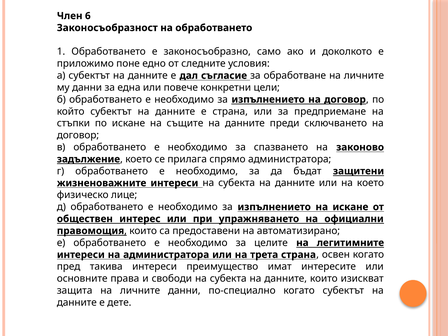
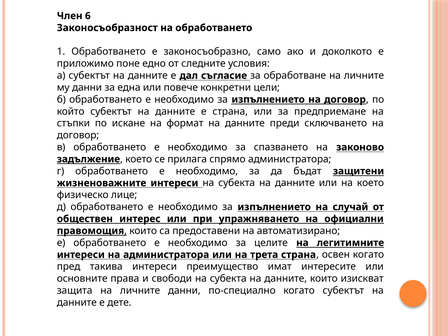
същите: същите -> формат
на искане: искане -> случай
